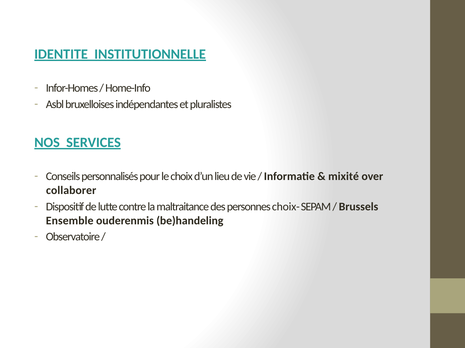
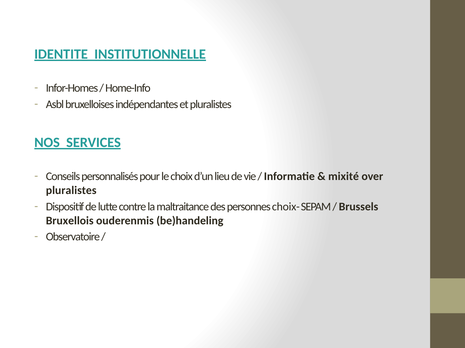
collaborer at (71, 191): collaborer -> pluralistes
Ensemble: Ensemble -> Bruxellois
